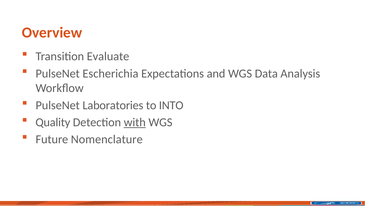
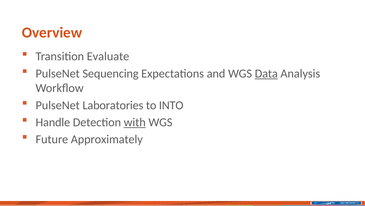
Escherichia: Escherichia -> Sequencing
Data underline: none -> present
Quality: Quality -> Handle
Nomenclature: Nomenclature -> Approximately
